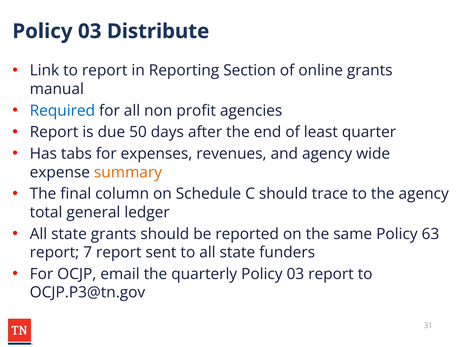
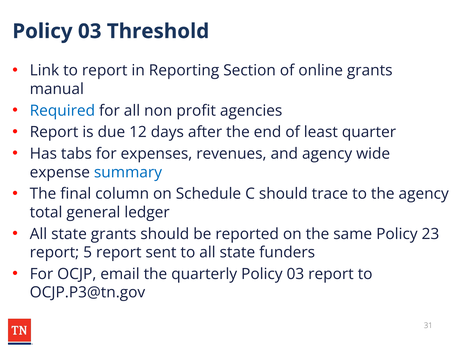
Distribute: Distribute -> Threshold
50: 50 -> 12
summary colour: orange -> blue
63: 63 -> 23
7: 7 -> 5
